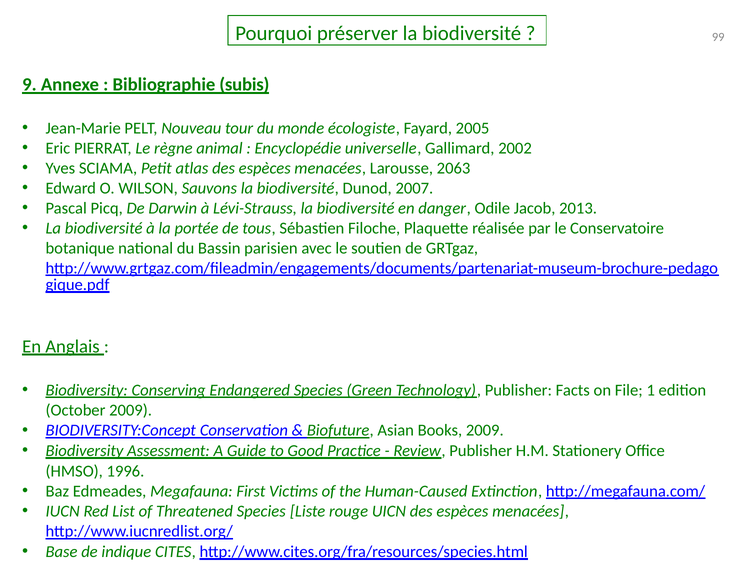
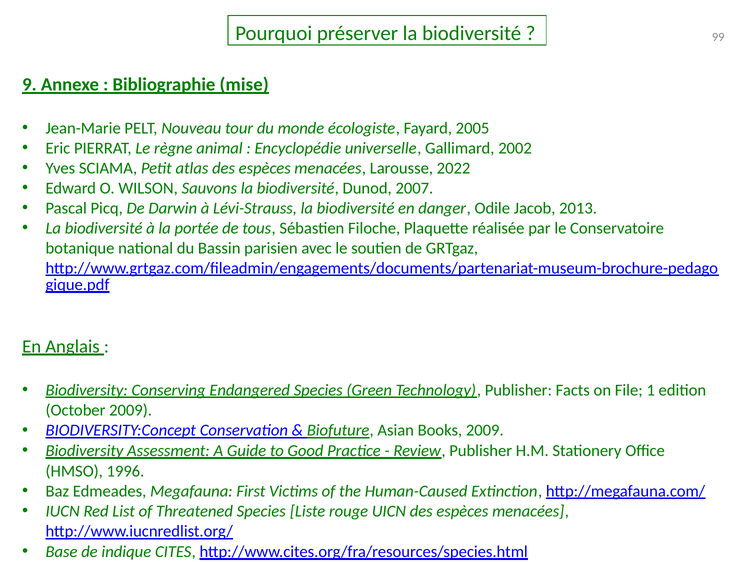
subis: subis -> mise
2063: 2063 -> 2022
